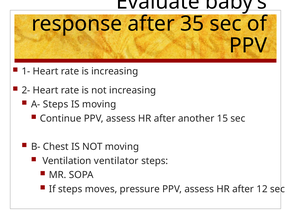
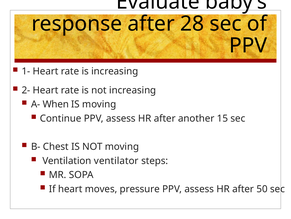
35: 35 -> 28
A- Steps: Steps -> When
If steps: steps -> heart
12: 12 -> 50
